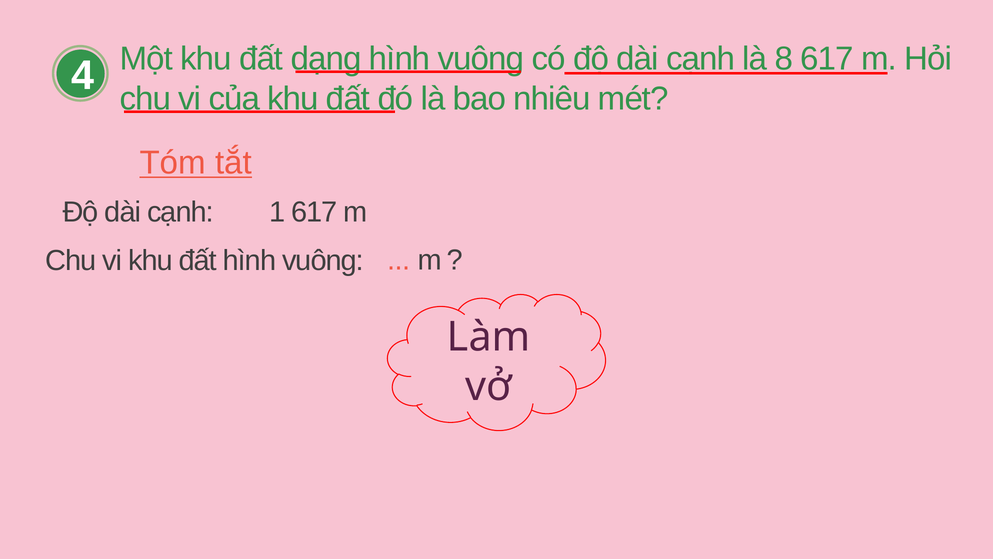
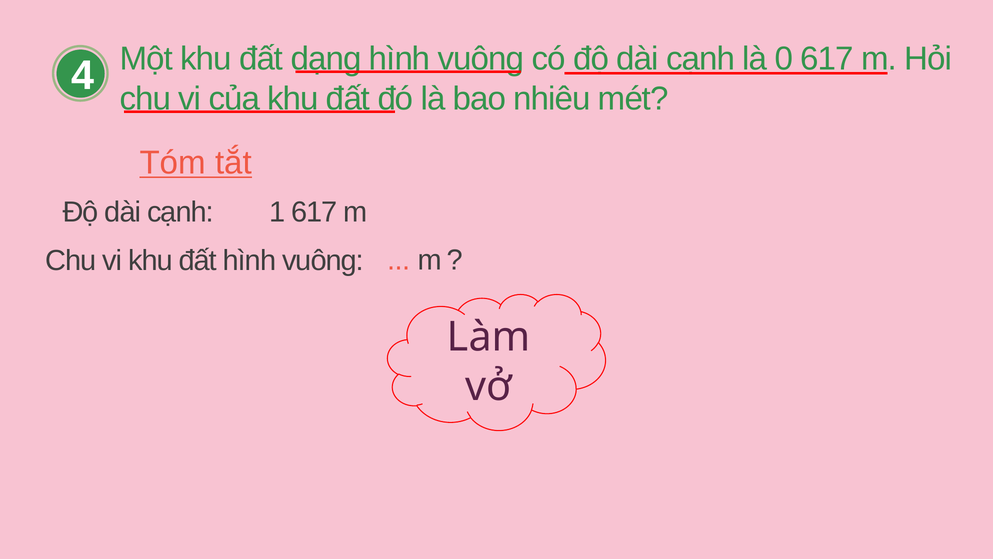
8: 8 -> 0
